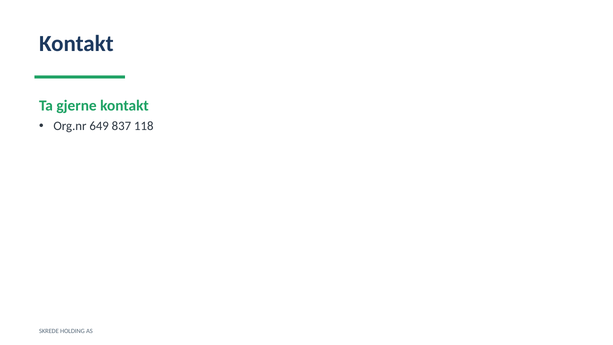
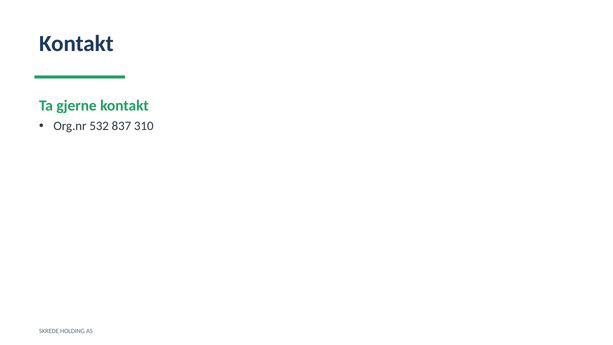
649: 649 -> 532
118: 118 -> 310
